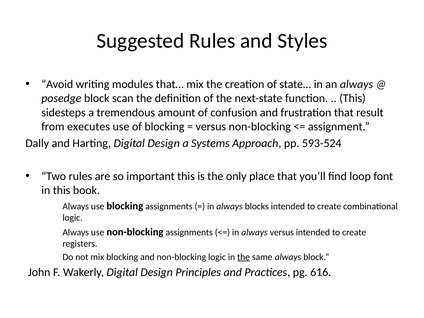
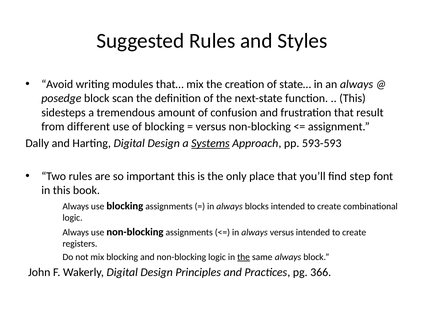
executes: executes -> different
Systems underline: none -> present
593-524: 593-524 -> 593-593
loop: loop -> step
616: 616 -> 366
